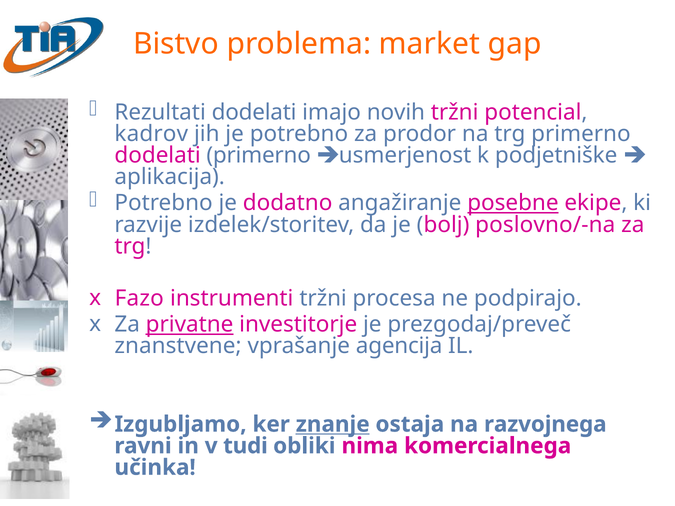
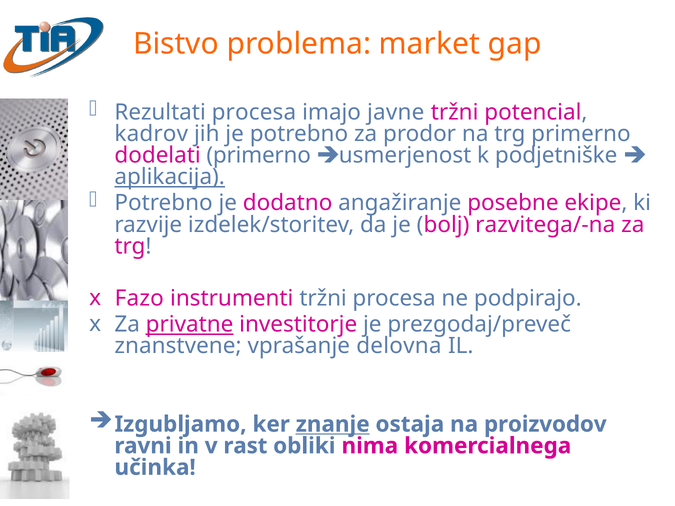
Rezultati dodelati: dodelati -> procesa
novih: novih -> javne
aplikacija underline: none -> present
posebne underline: present -> none
poslovno/-na: poslovno/-na -> razvitega/-na
agencija: agencija -> delovna
razvojnega: razvojnega -> proizvodov
tudi: tudi -> rast
